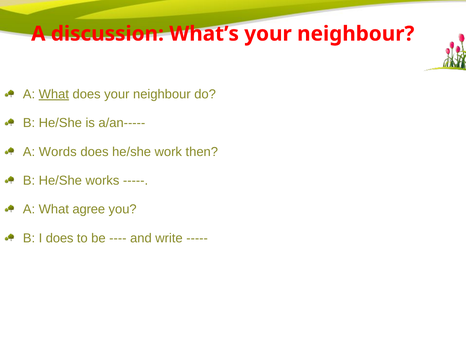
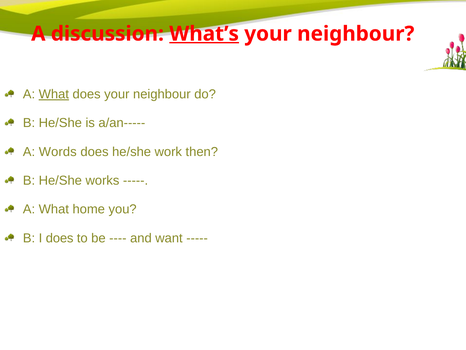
What’s underline: none -> present
agree: agree -> home
write: write -> want
